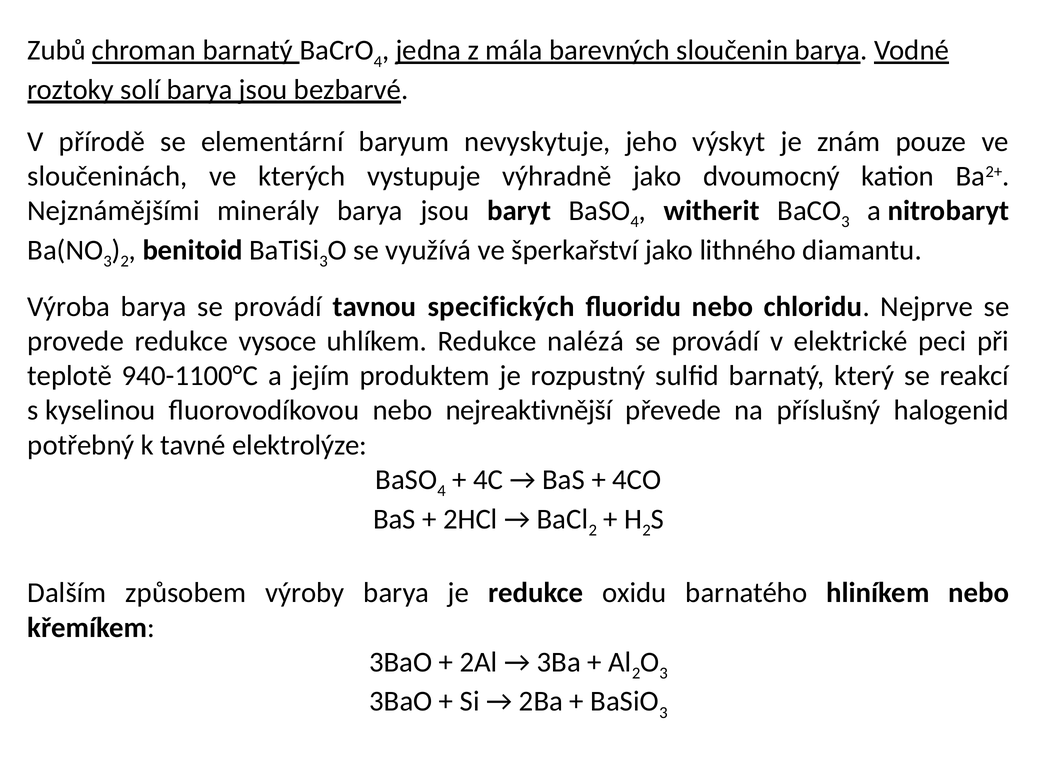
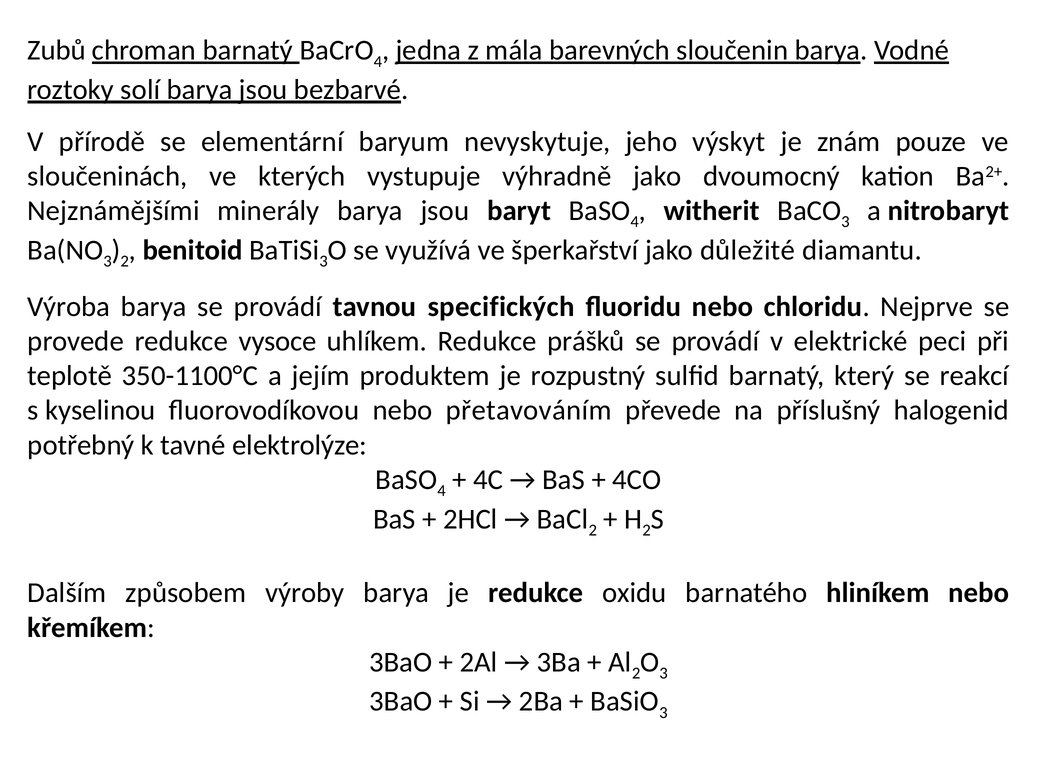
lithného: lithného -> důležité
nalézá: nalézá -> prášků
940-1100°C: 940-1100°C -> 350-1100°C
nejreaktivnější: nejreaktivnější -> přetavováním
